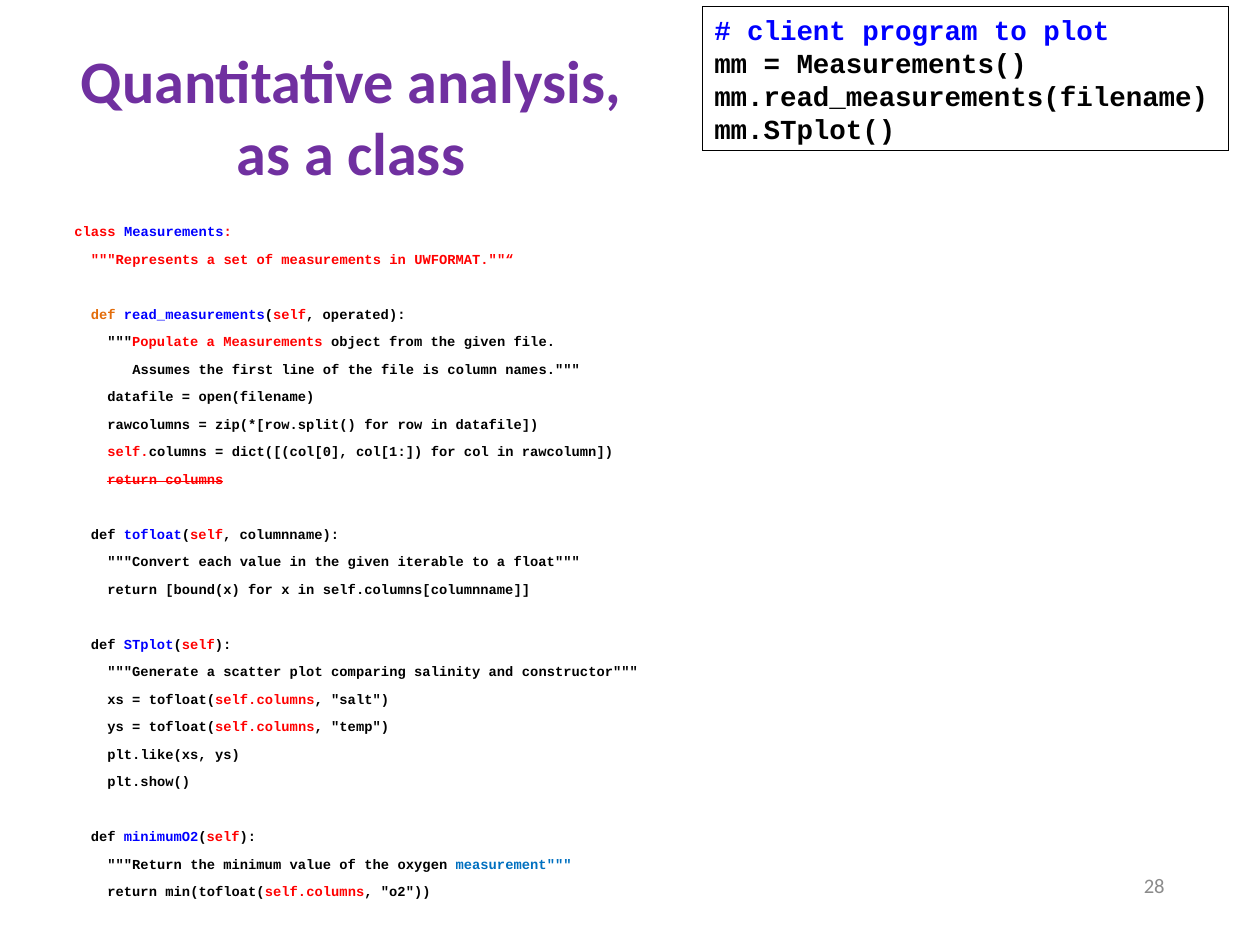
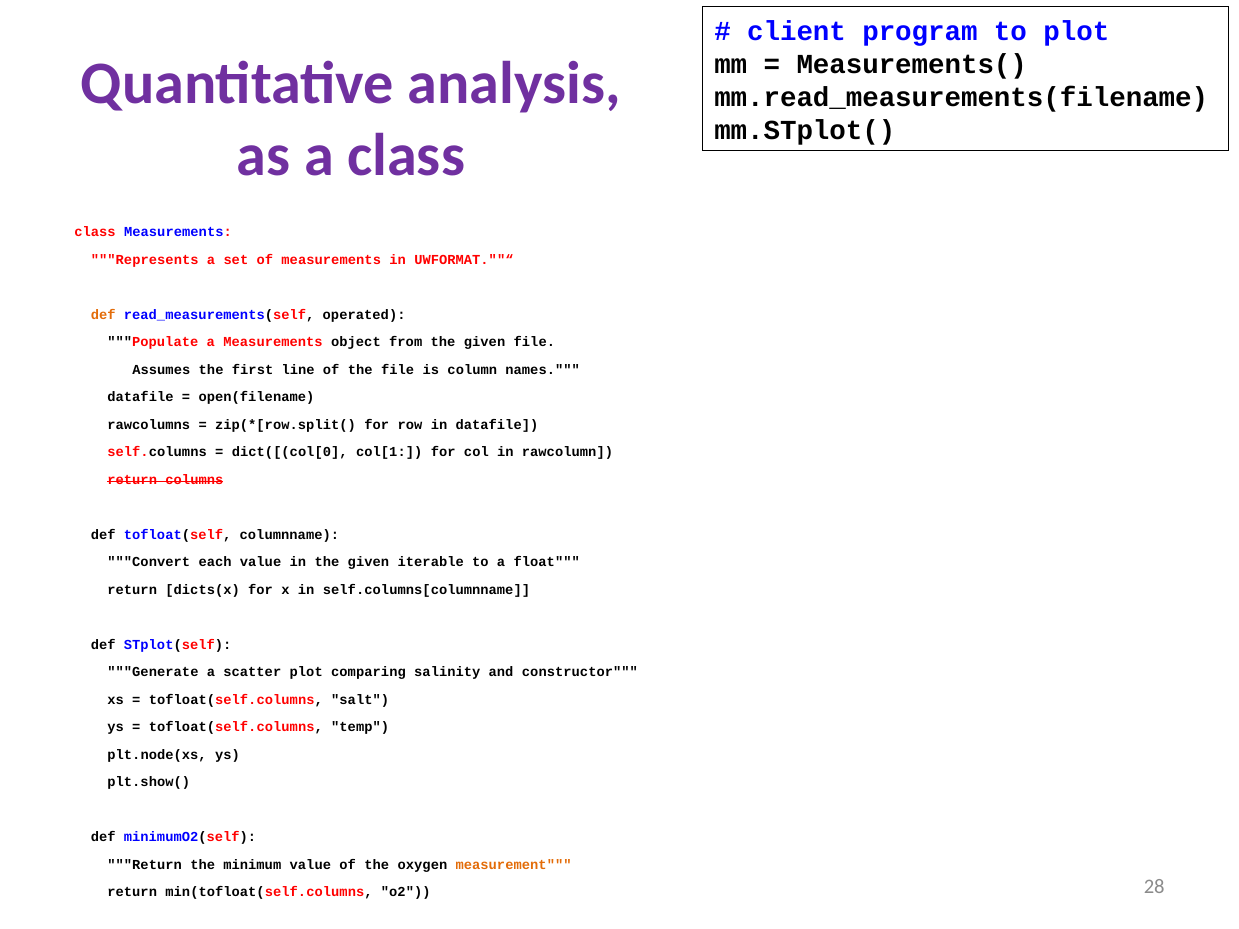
bound(x: bound(x -> dicts(x
plt.like(xs: plt.like(xs -> plt.node(xs
measurement colour: blue -> orange
